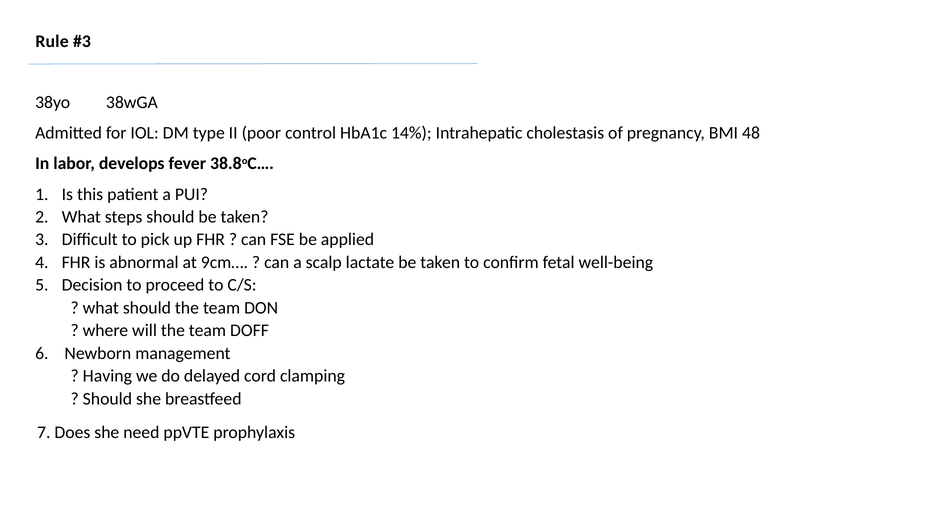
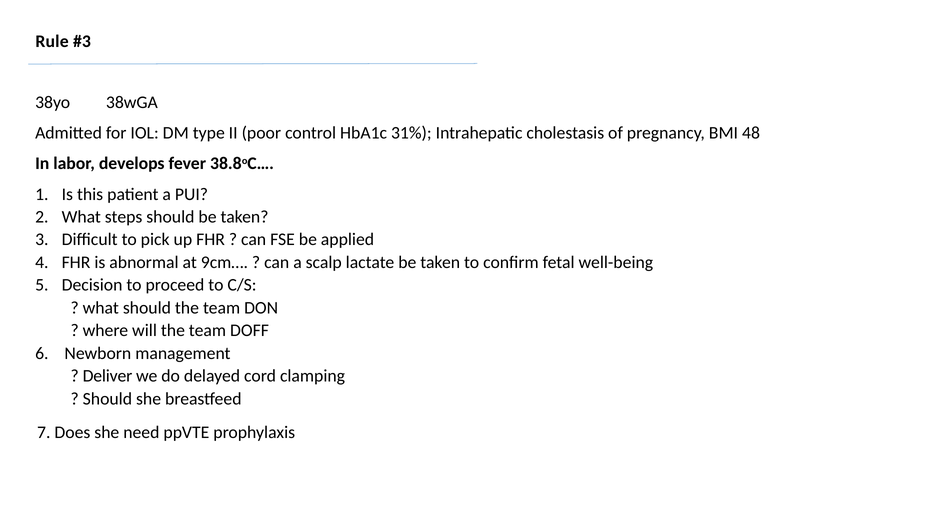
14%: 14% -> 31%
Having: Having -> Deliver
